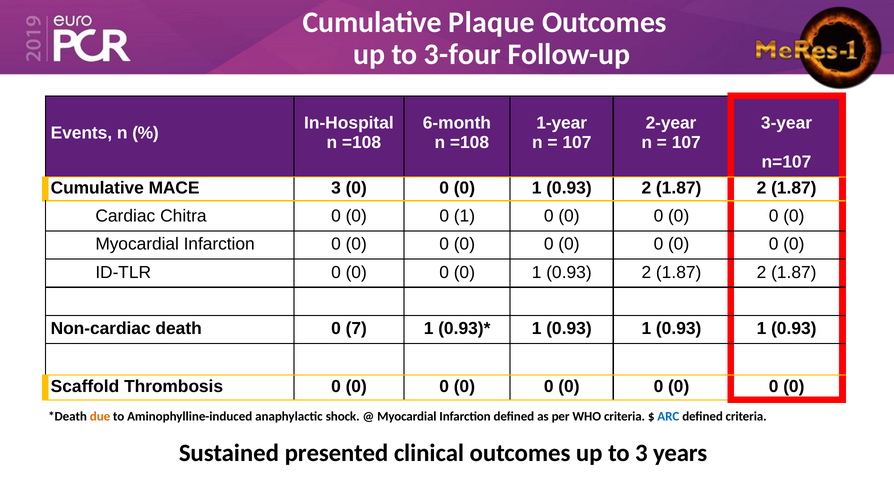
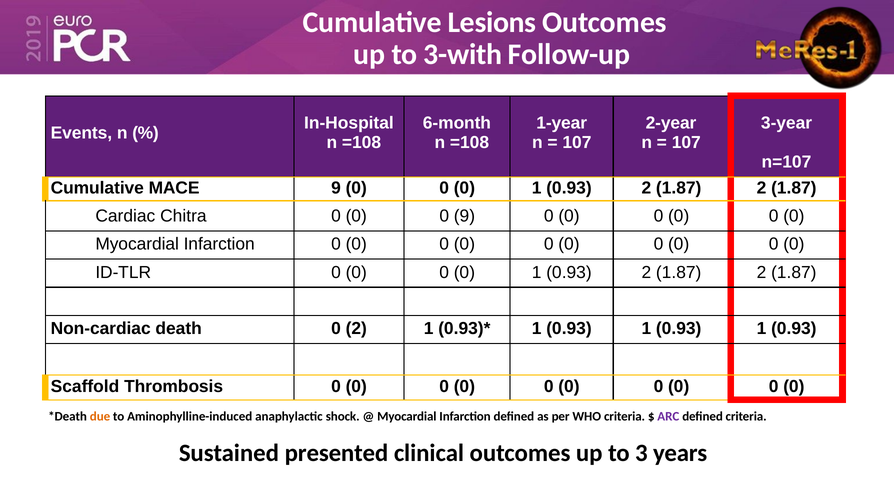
Plaque: Plaque -> Lesions
3-four: 3-four -> 3-with
MACE 3: 3 -> 9
1 at (464, 216): 1 -> 9
0 7: 7 -> 2
ARC colour: blue -> purple
